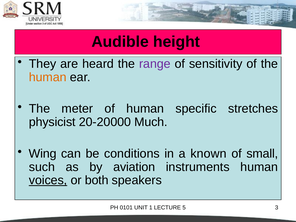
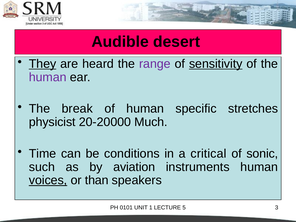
height: height -> desert
They underline: none -> present
sensitivity underline: none -> present
human at (48, 77) colour: orange -> purple
meter: meter -> break
Wing: Wing -> Time
known: known -> critical
small: small -> sonic
both: both -> than
